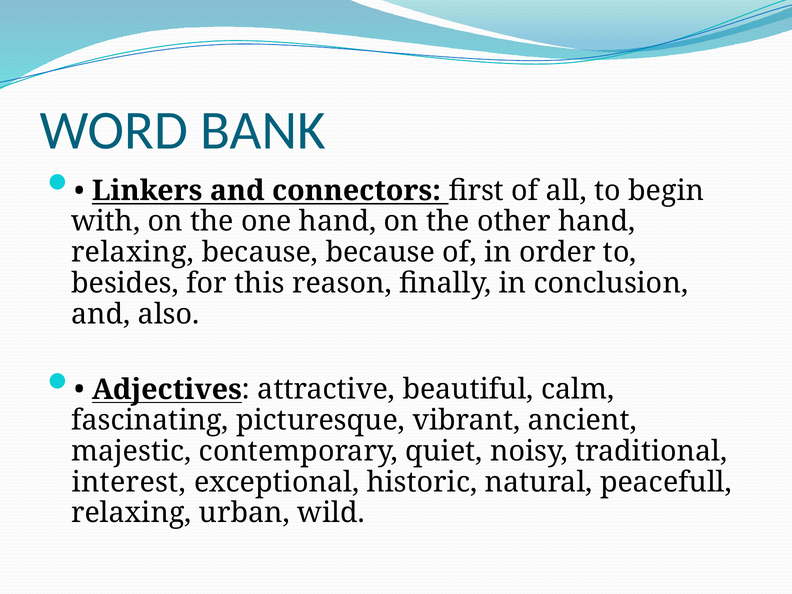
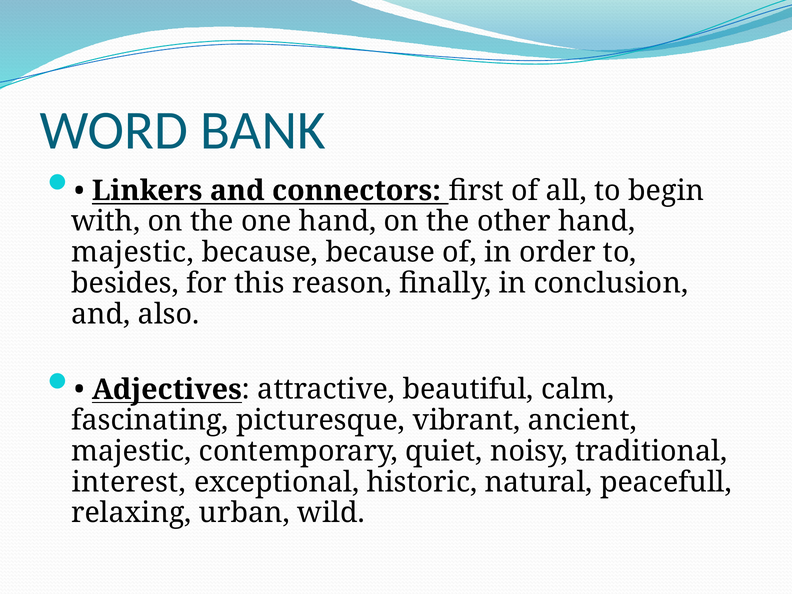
relaxing at (133, 252): relaxing -> majestic
